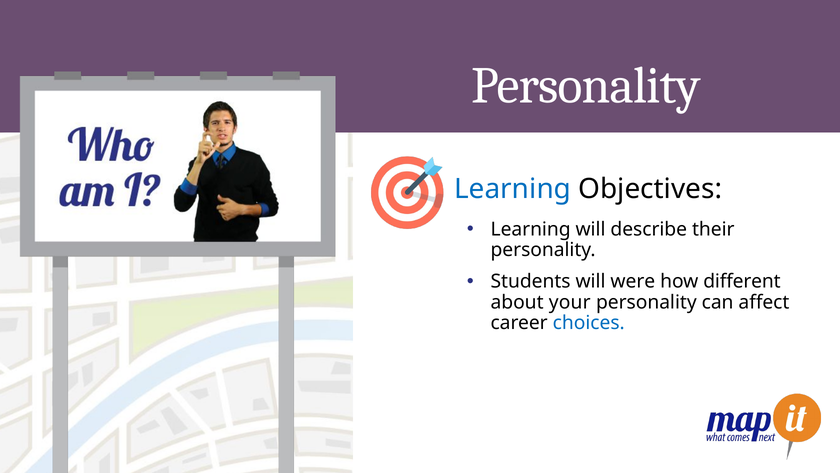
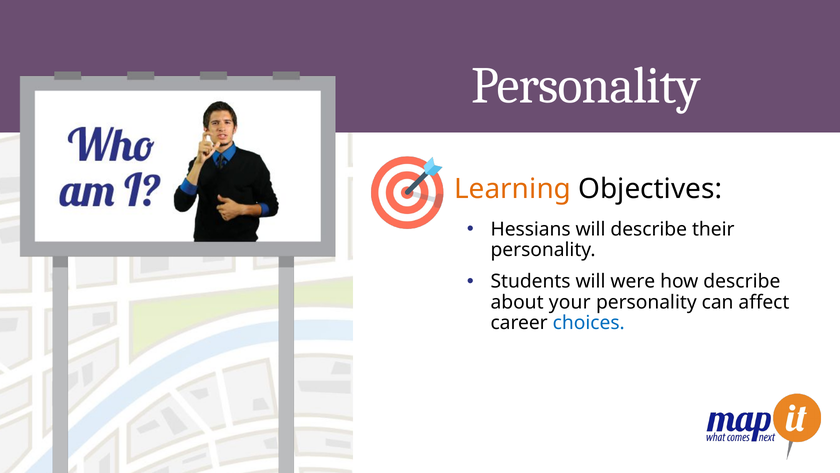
Learning at (513, 189) colour: blue -> orange
Learning at (531, 229): Learning -> Hessians
how different: different -> describe
